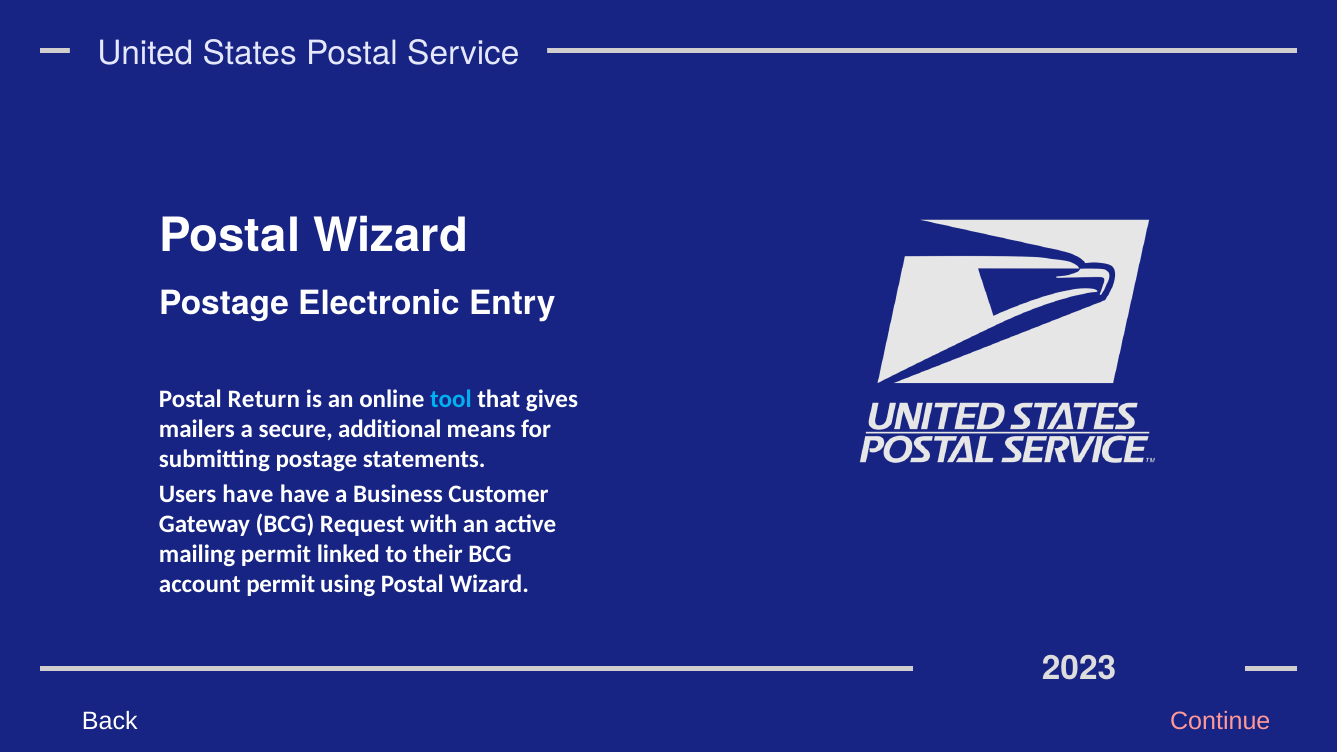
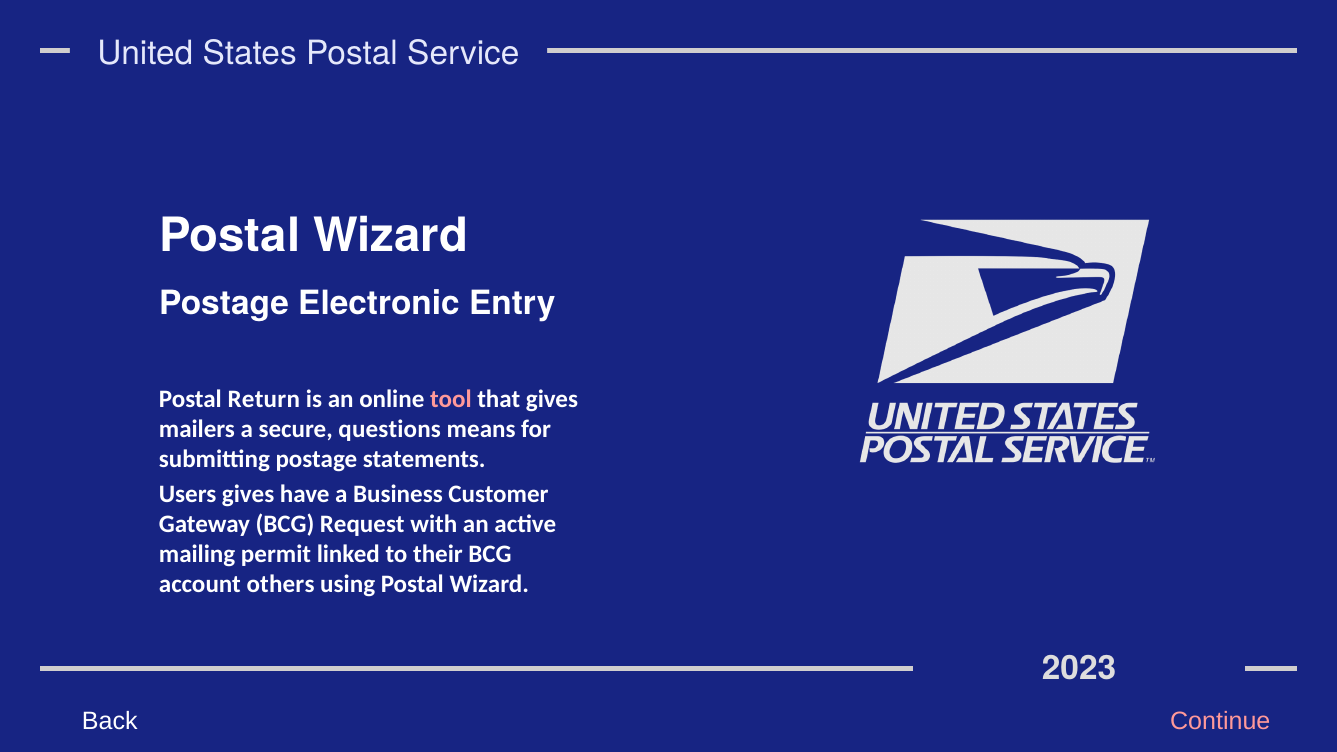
tool colour: light blue -> pink
additional: additional -> questions
Users have: have -> gives
account permit: permit -> others
